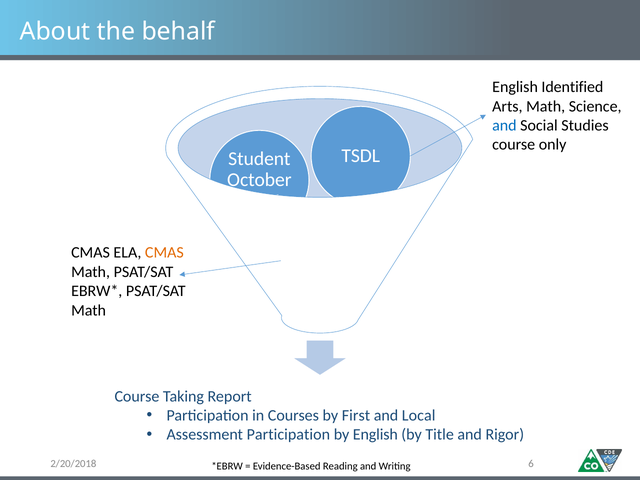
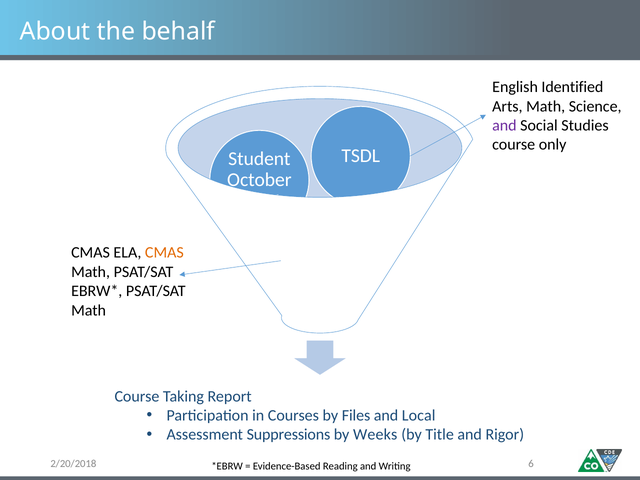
and at (504, 125) colour: blue -> purple
First: First -> Files
Assessment Participation: Participation -> Suppressions
by English: English -> Weeks
